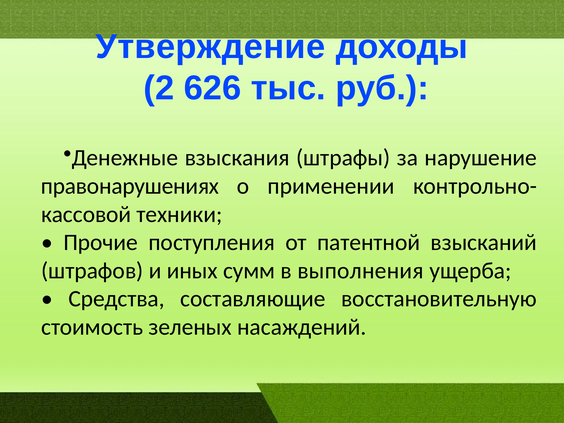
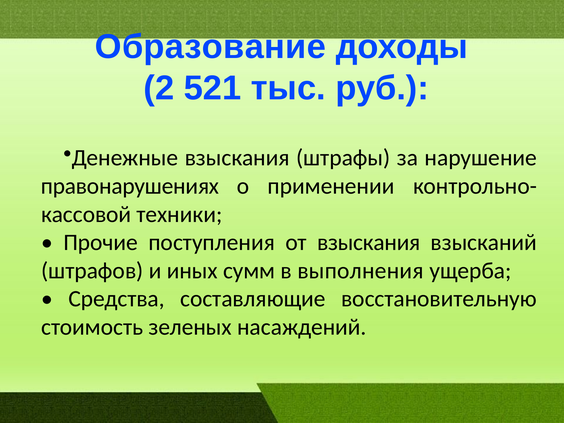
Утверждение: Утверждение -> Образование
626: 626 -> 521
от патентной: патентной -> взыскания
